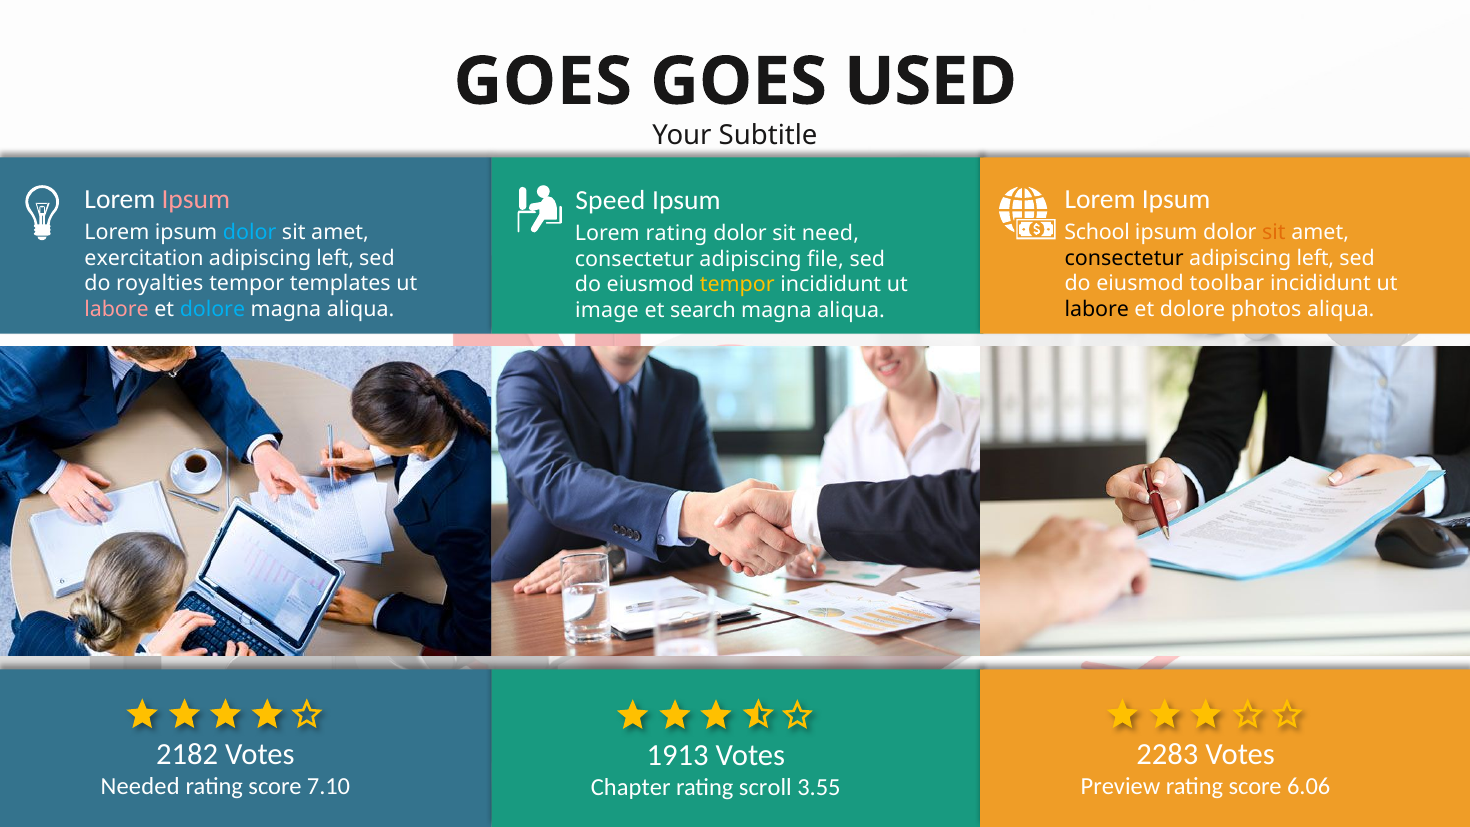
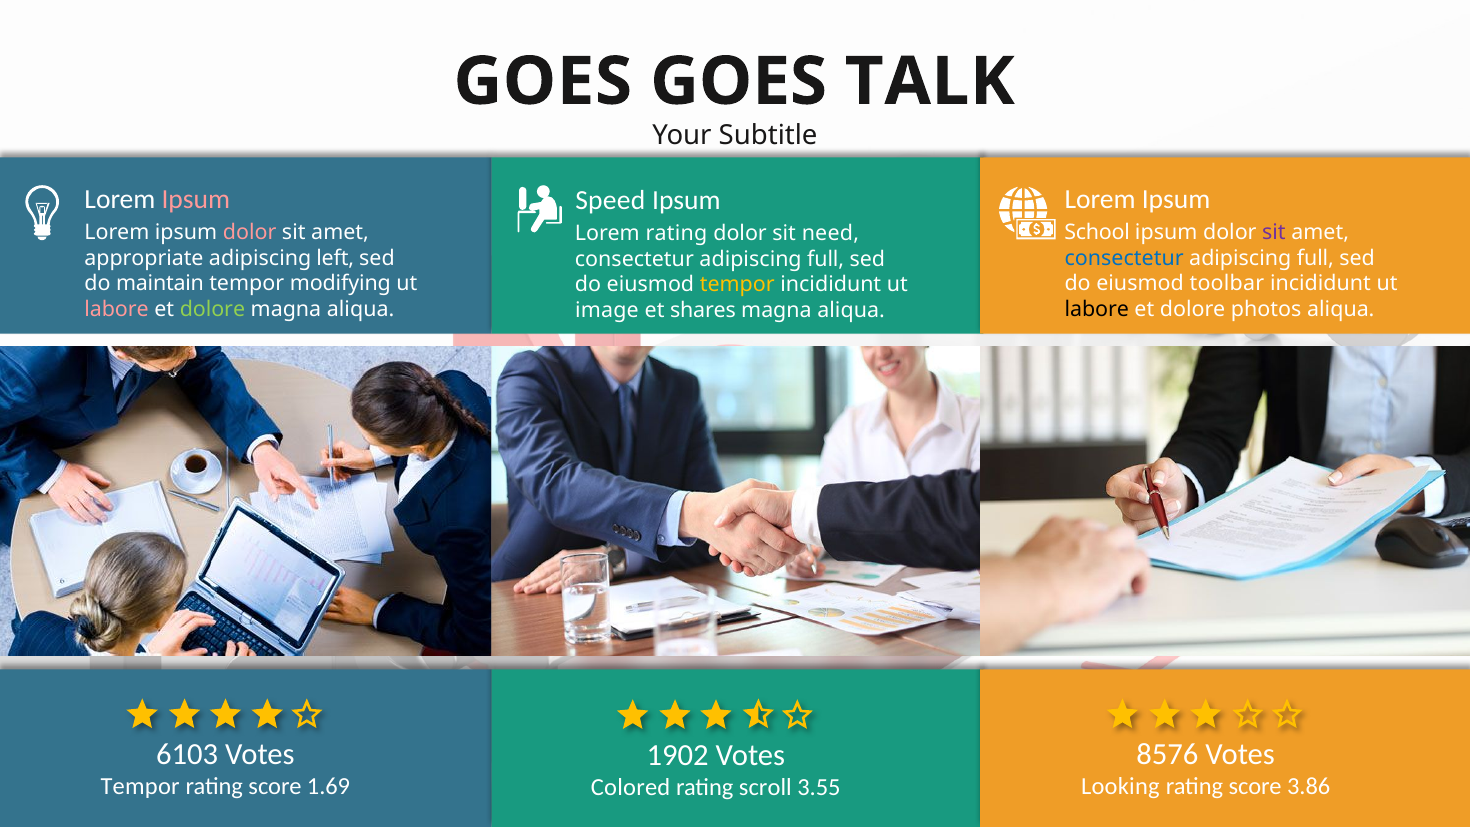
USED: USED -> TALK
dolor at (250, 232) colour: light blue -> pink
sit at (1274, 232) colour: orange -> purple
exercitation: exercitation -> appropriate
consectetur at (1124, 258) colour: black -> blue
left at (1315, 258): left -> full
file at (826, 259): file -> full
royalties: royalties -> maintain
templates: templates -> modifying
dolore at (212, 310) colour: light blue -> light green
search: search -> shares
2182: 2182 -> 6103
2283: 2283 -> 8576
1913: 1913 -> 1902
Needed at (140, 787): Needed -> Tempor
7.10: 7.10 -> 1.69
Preview: Preview -> Looking
6.06: 6.06 -> 3.86
Chapter: Chapter -> Colored
